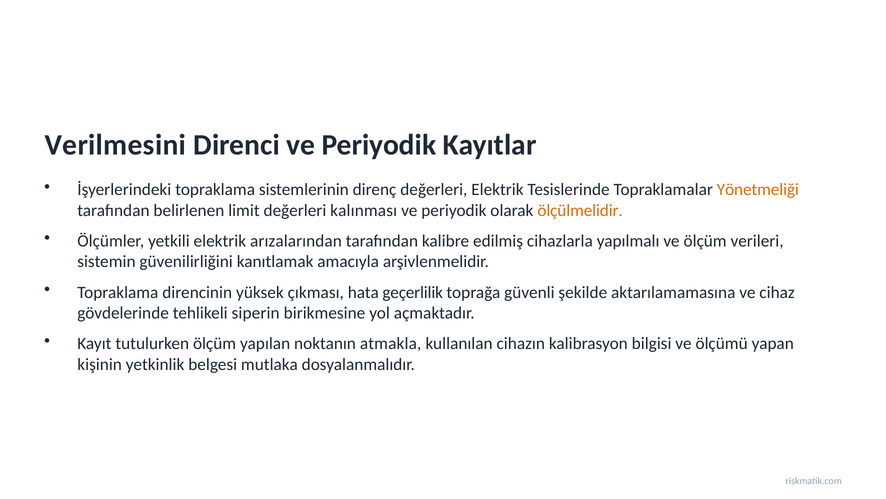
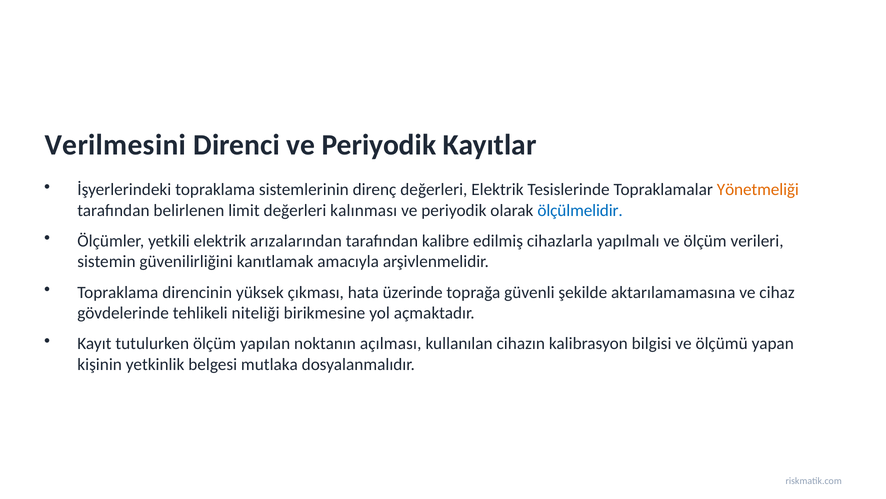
ölçülmelidir colour: orange -> blue
geçerlilik: geçerlilik -> üzerinde
siperin: siperin -> niteliği
atmakla: atmakla -> açılması
